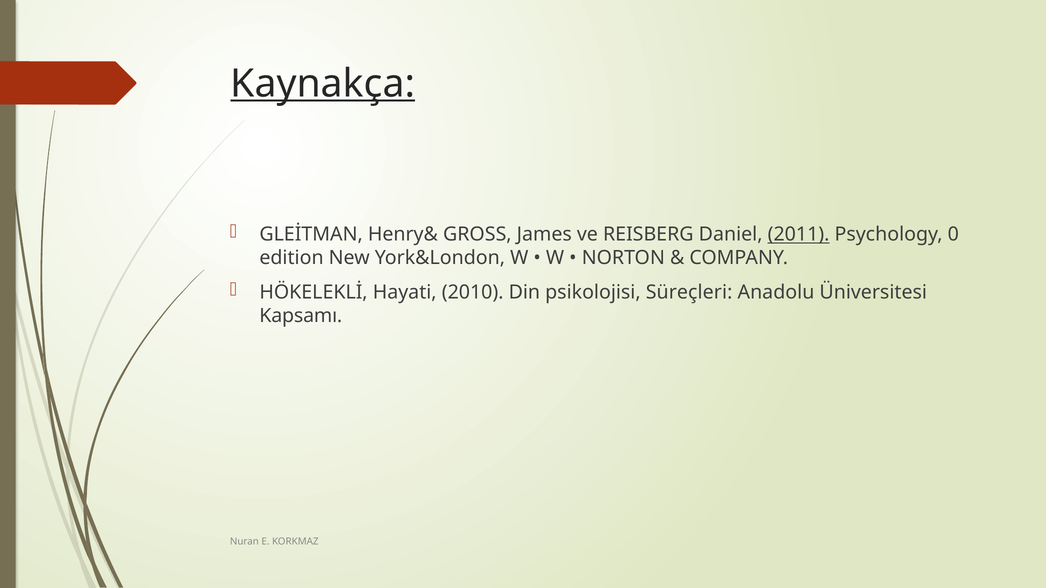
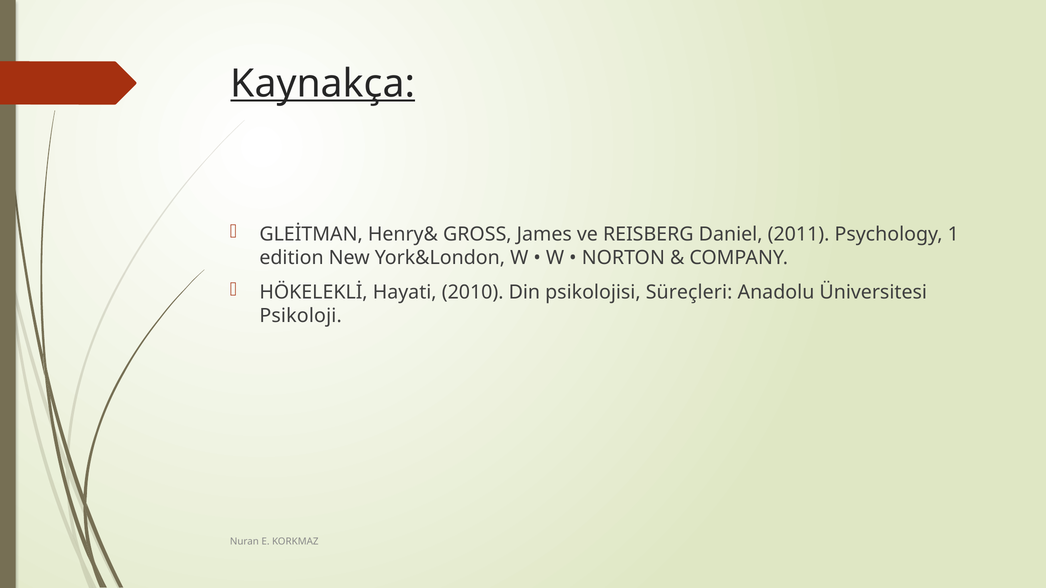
2011 underline: present -> none
0: 0 -> 1
Kapsamı: Kapsamı -> Psikoloji
